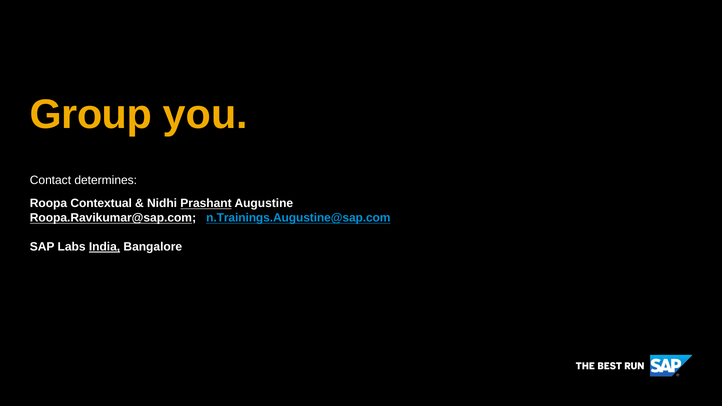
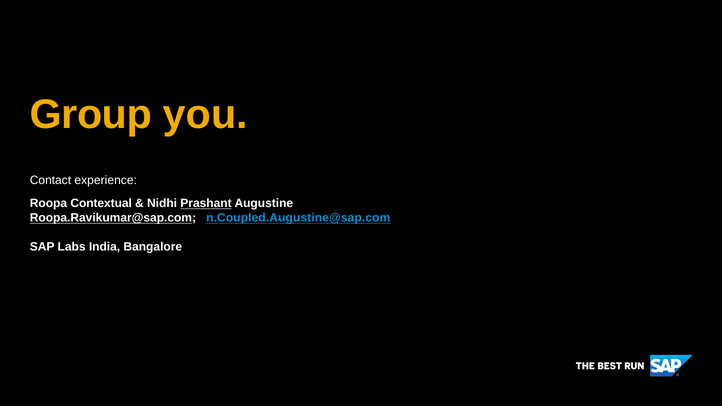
determines: determines -> experience
n.Trainings.Augustine@sap.com: n.Trainings.Augustine@sap.com -> n.Coupled.Augustine@sap.com
India underline: present -> none
